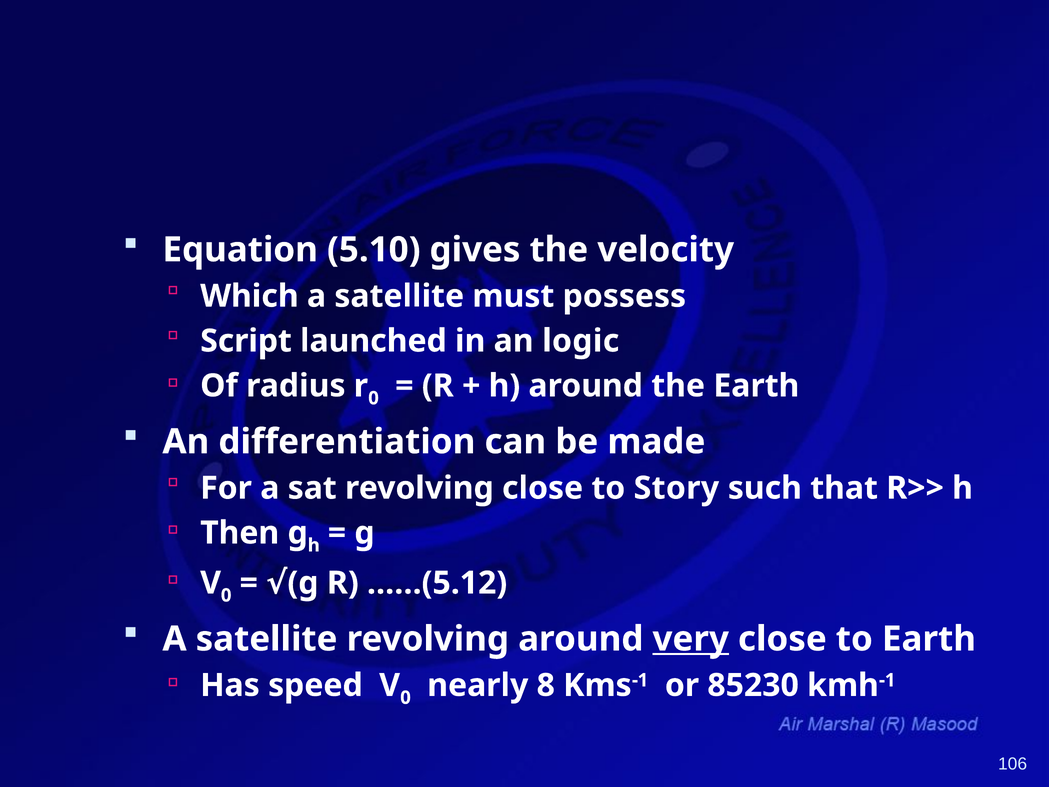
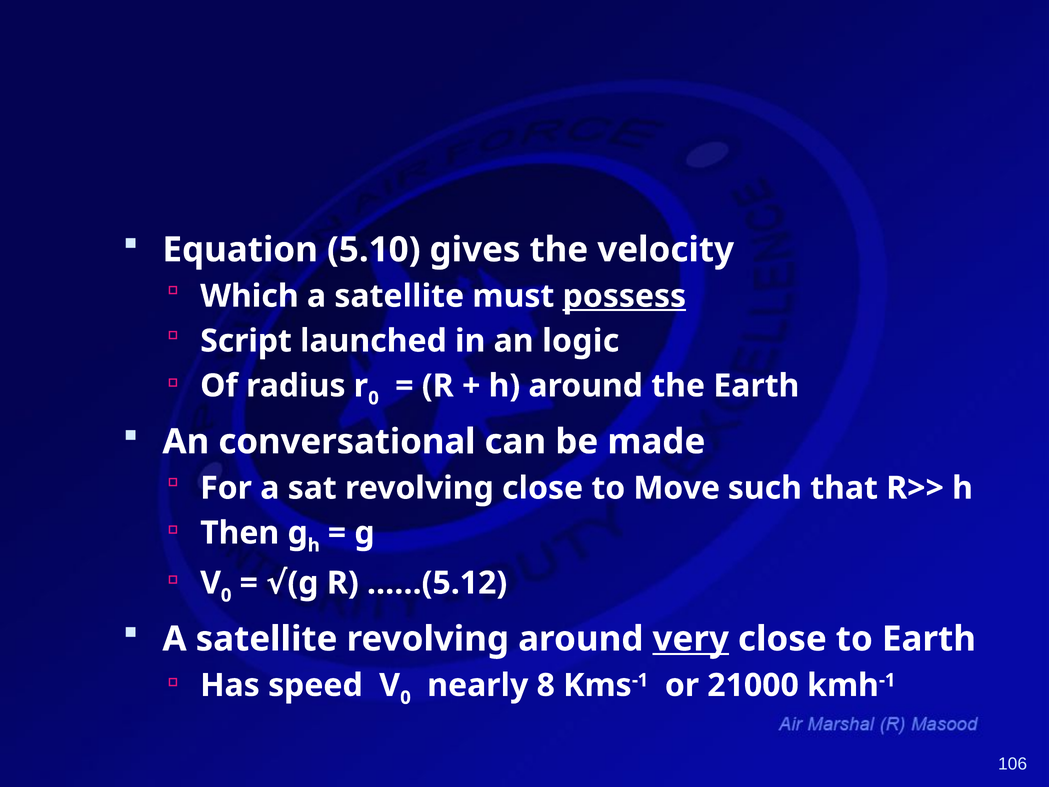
possess underline: none -> present
differentiation: differentiation -> conversational
Story: Story -> Move
85230: 85230 -> 21000
